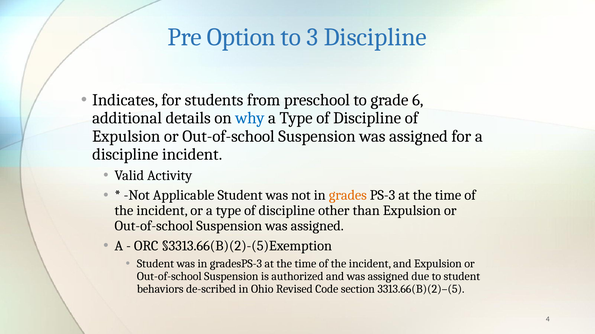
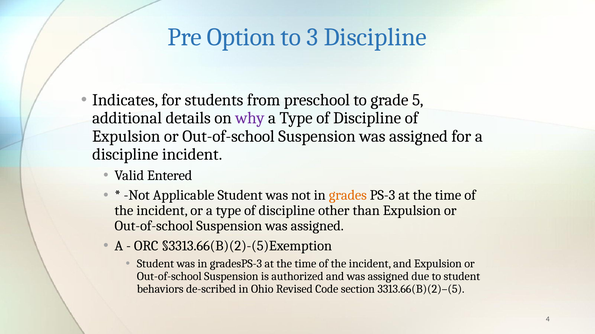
6: 6 -> 5
why colour: blue -> purple
Activity: Activity -> Entered
